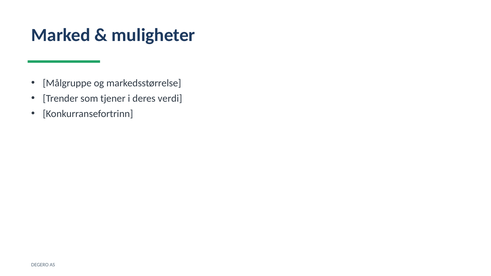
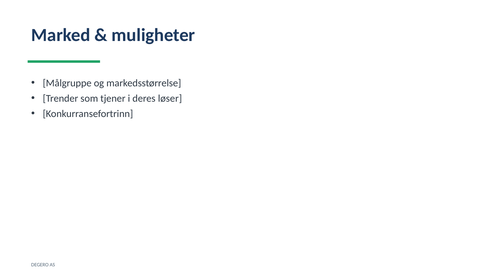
verdi: verdi -> løser
